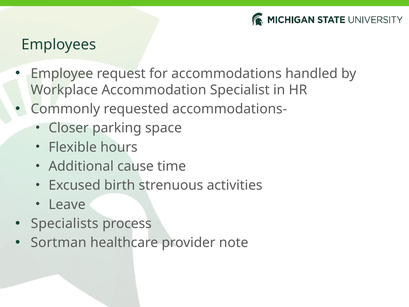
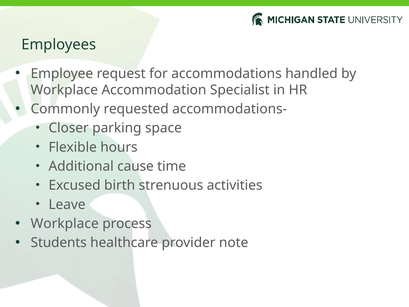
Specialists at (65, 223): Specialists -> Workplace
Sortman: Sortman -> Students
